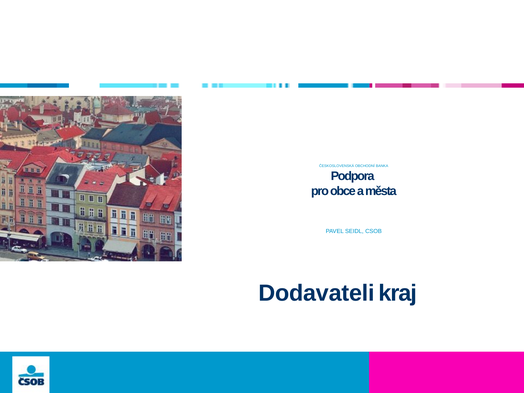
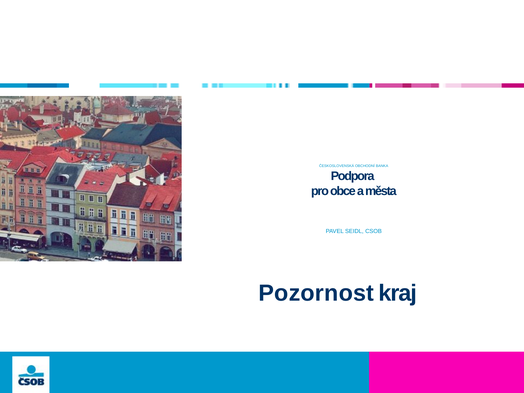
Dodavateli: Dodavateli -> Pozornost
